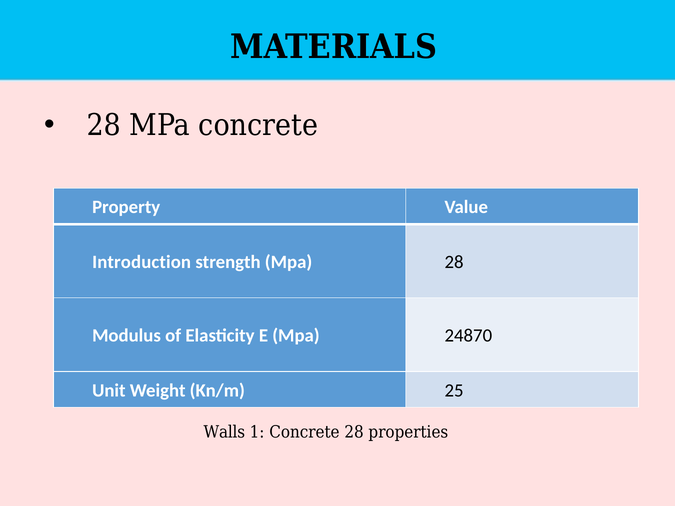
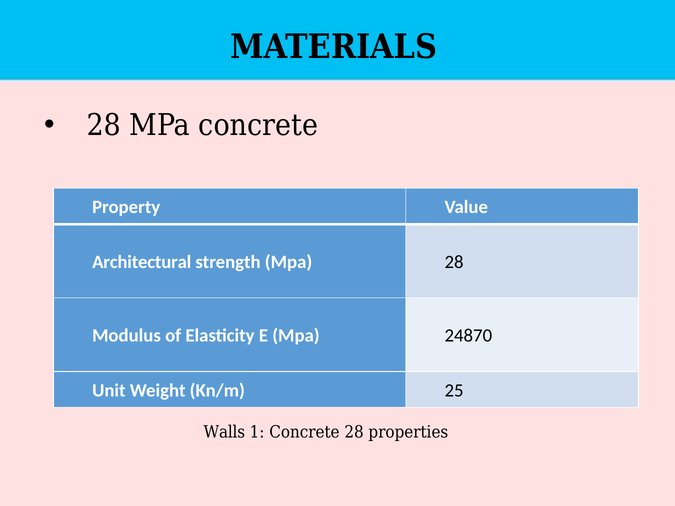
Introduction: Introduction -> Architectural
